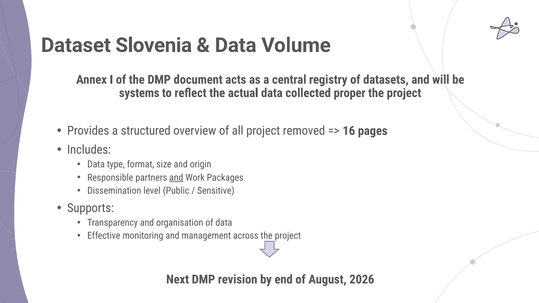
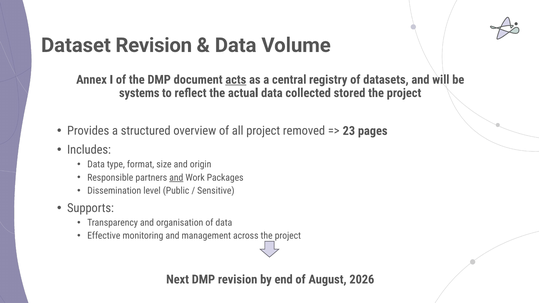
Dataset Slovenia: Slovenia -> Revision
acts underline: none -> present
proper: proper -> stored
16: 16 -> 23
